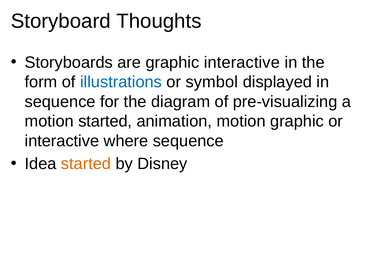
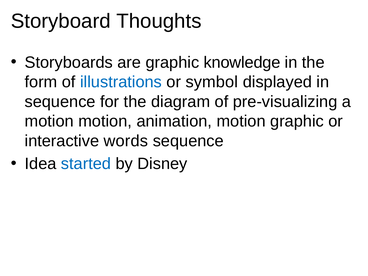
graphic interactive: interactive -> knowledge
motion started: started -> motion
where: where -> words
started at (86, 164) colour: orange -> blue
